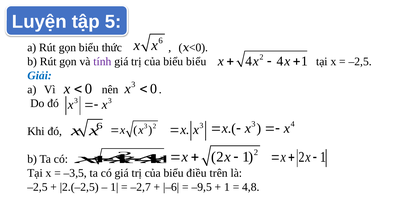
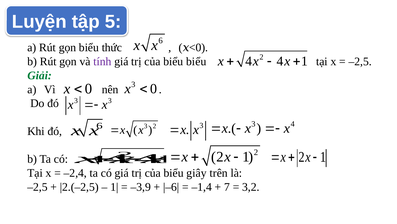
Giải colour: blue -> green
–3,5: –3,5 -> –2,4
điều: điều -> giây
–2,7: –2,7 -> –3,9
–9,5: –9,5 -> –1,4
1 at (227, 186): 1 -> 7
4,8: 4,8 -> 3,2
